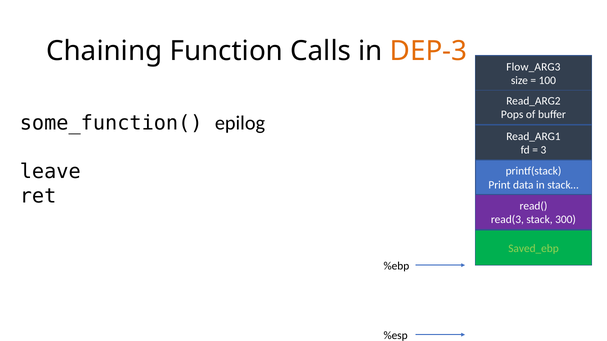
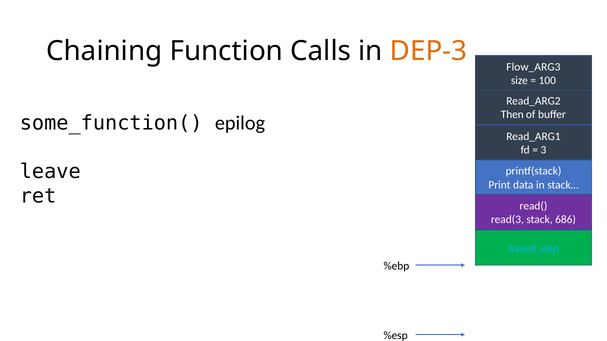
Pops: Pops -> Then
300: 300 -> 686
Saved_ebp colour: light green -> light blue
